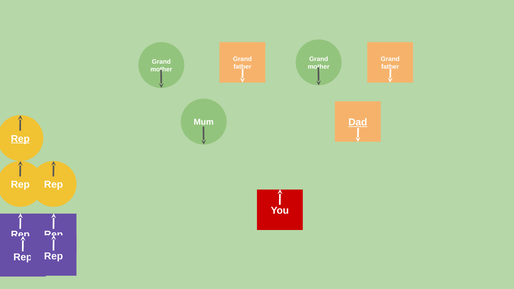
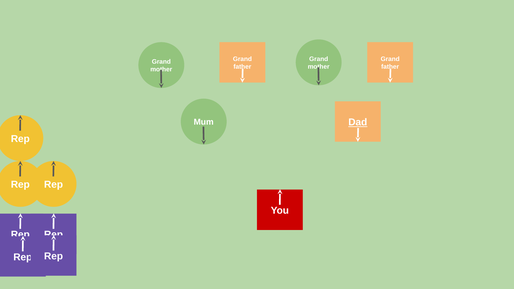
Rep at (20, 139) underline: present -> none
